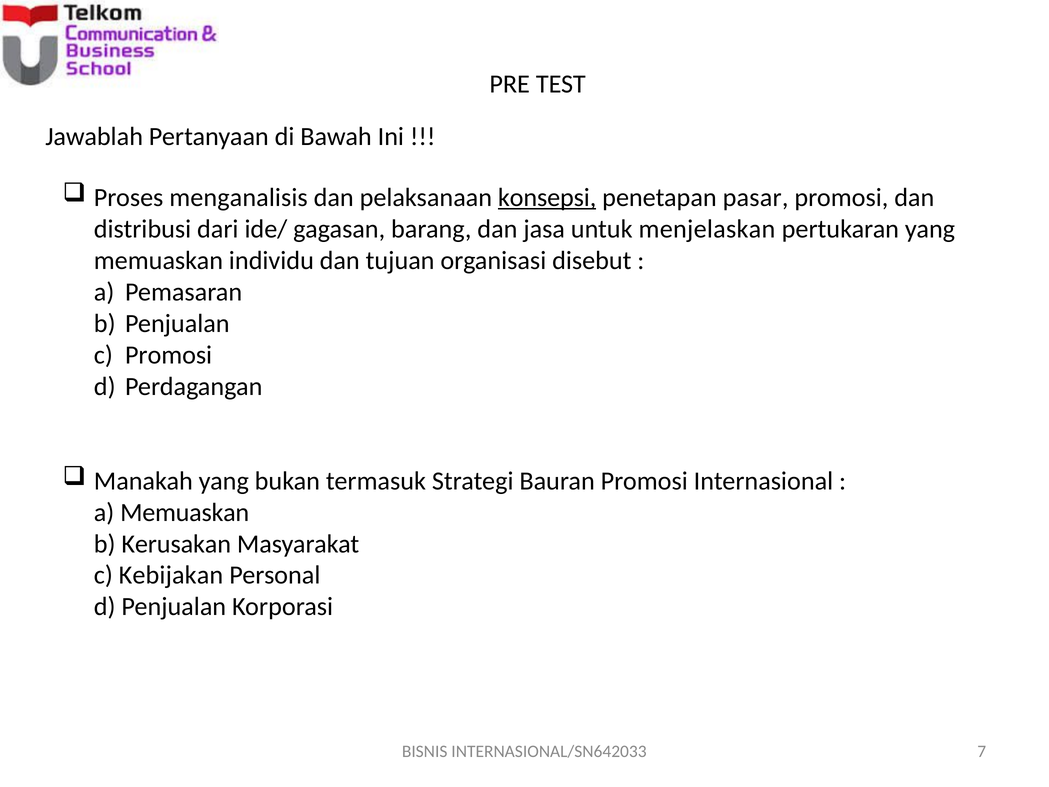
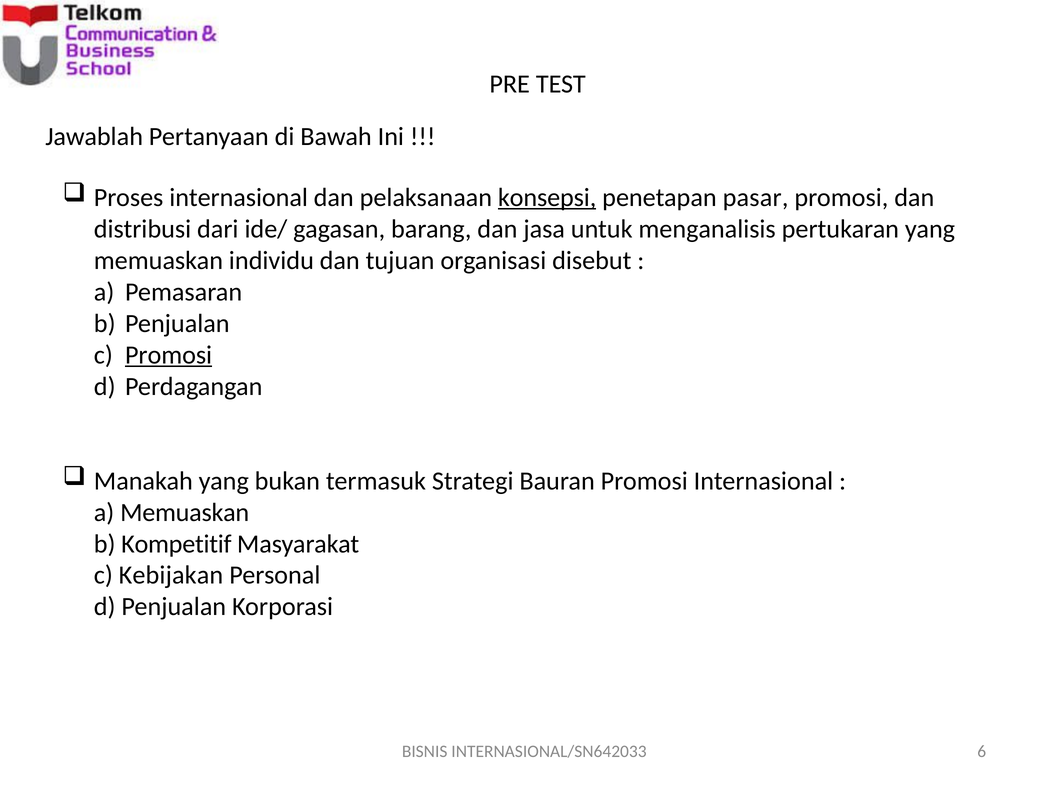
Proses menganalisis: menganalisis -> internasional
menjelaskan: menjelaskan -> menganalisis
Promosi at (169, 355) underline: none -> present
Kerusakan: Kerusakan -> Kompetitif
7: 7 -> 6
